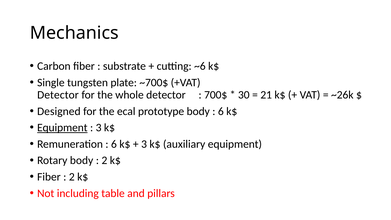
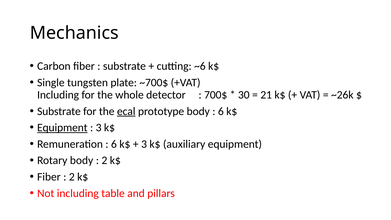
Detector at (58, 95): Detector -> Including
Designed at (59, 111): Designed -> Substrate
ecal underline: none -> present
